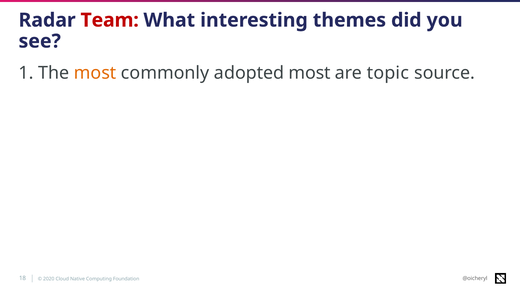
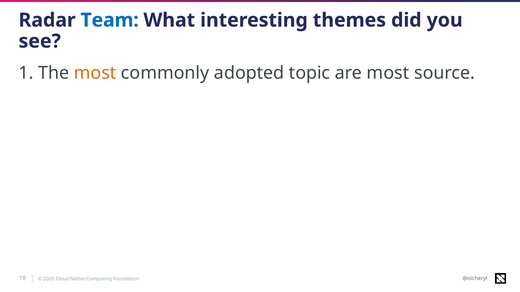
Team colour: red -> blue
adopted most: most -> topic
are topic: topic -> most
